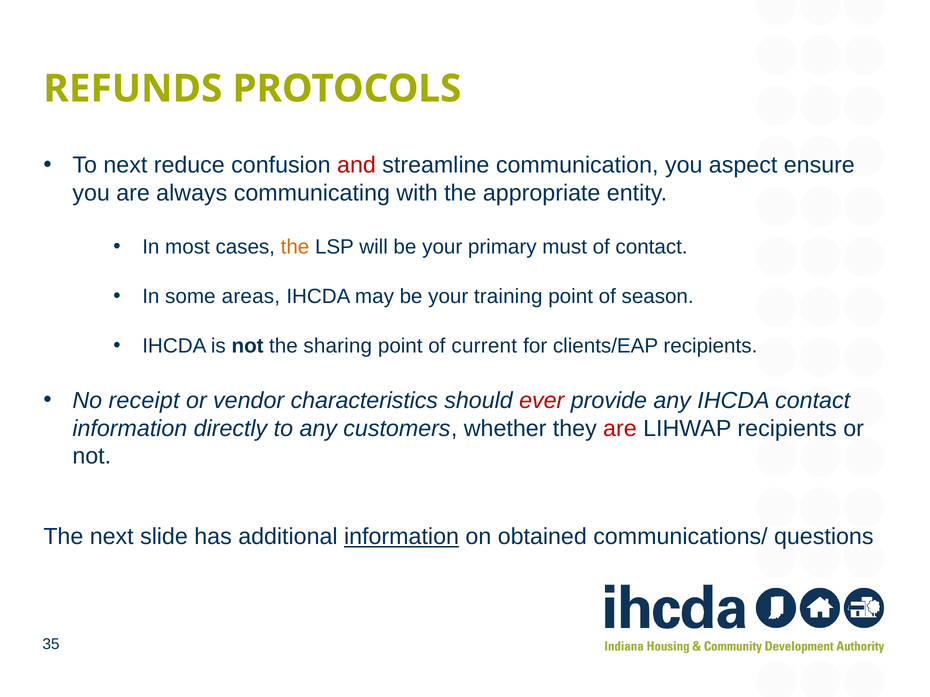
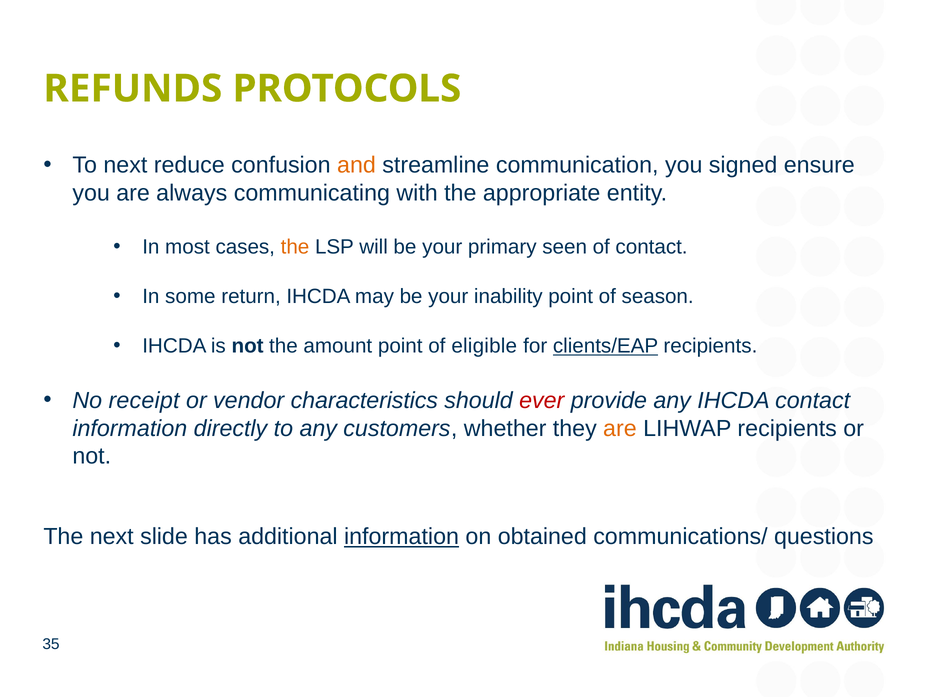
and colour: red -> orange
aspect: aspect -> signed
must: must -> seen
areas: areas -> return
training: training -> inability
sharing: sharing -> amount
current: current -> eligible
clients/EAP underline: none -> present
are at (620, 429) colour: red -> orange
